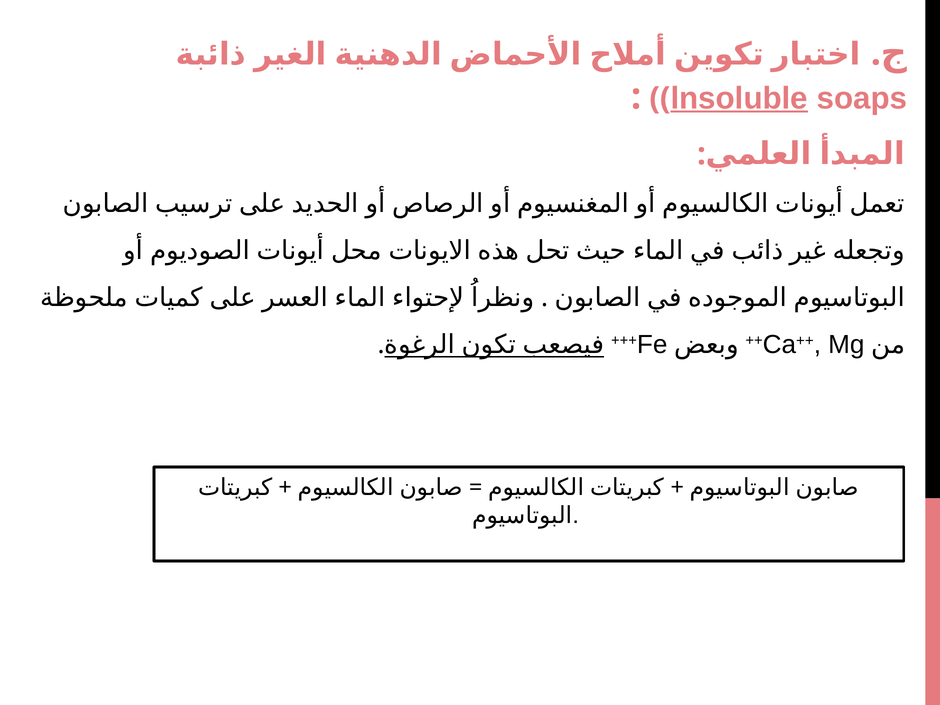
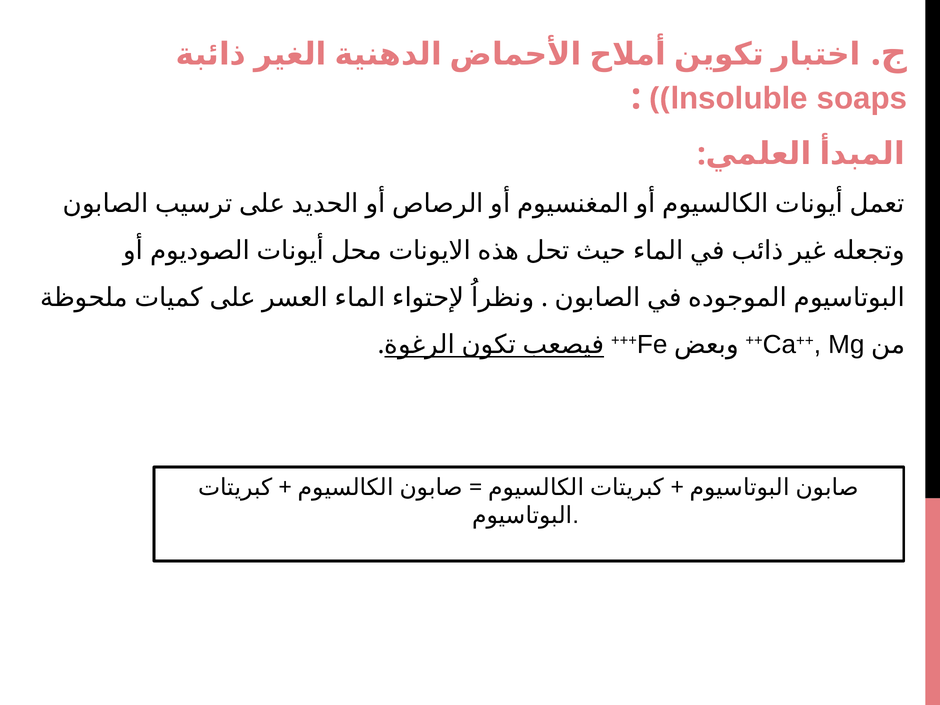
lnsoluble underline: present -> none
